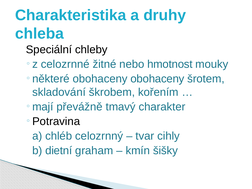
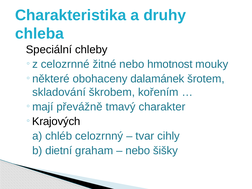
obohaceny obohaceny: obohaceny -> dalamánek
Potravina: Potravina -> Krajových
kmín at (138, 151): kmín -> nebo
